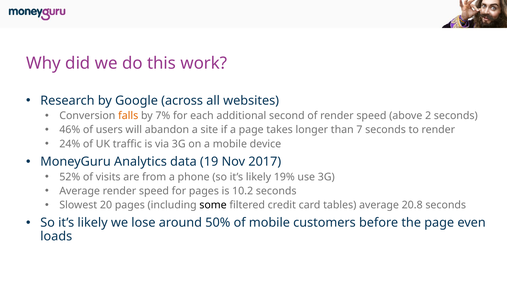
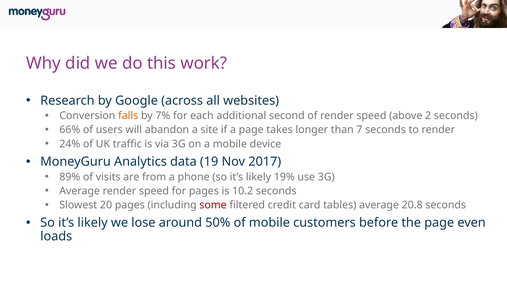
46%: 46% -> 66%
52%: 52% -> 89%
some colour: black -> red
